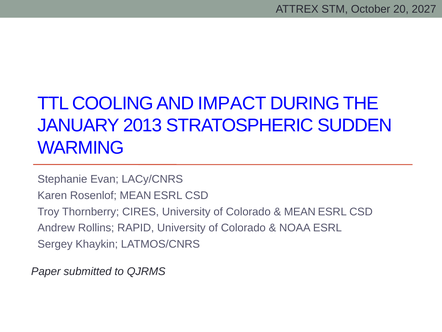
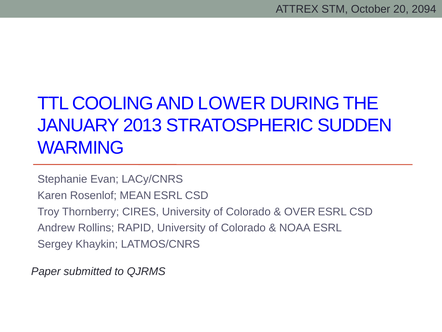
2027: 2027 -> 2094
IMPACT: IMPACT -> LOWER
MEAN at (300, 211): MEAN -> OVER
